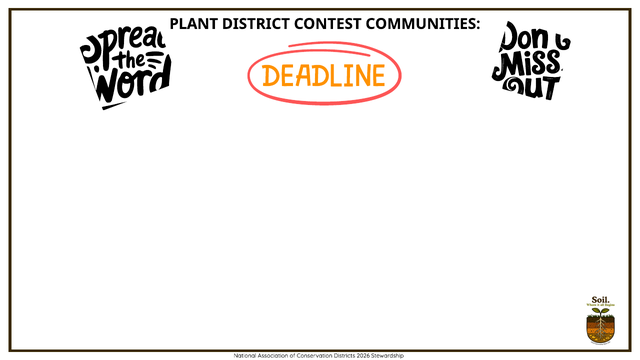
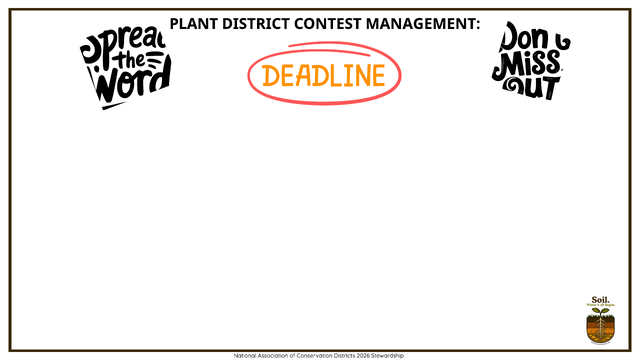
COMMUNITIES: COMMUNITIES -> MANAGEMENT
